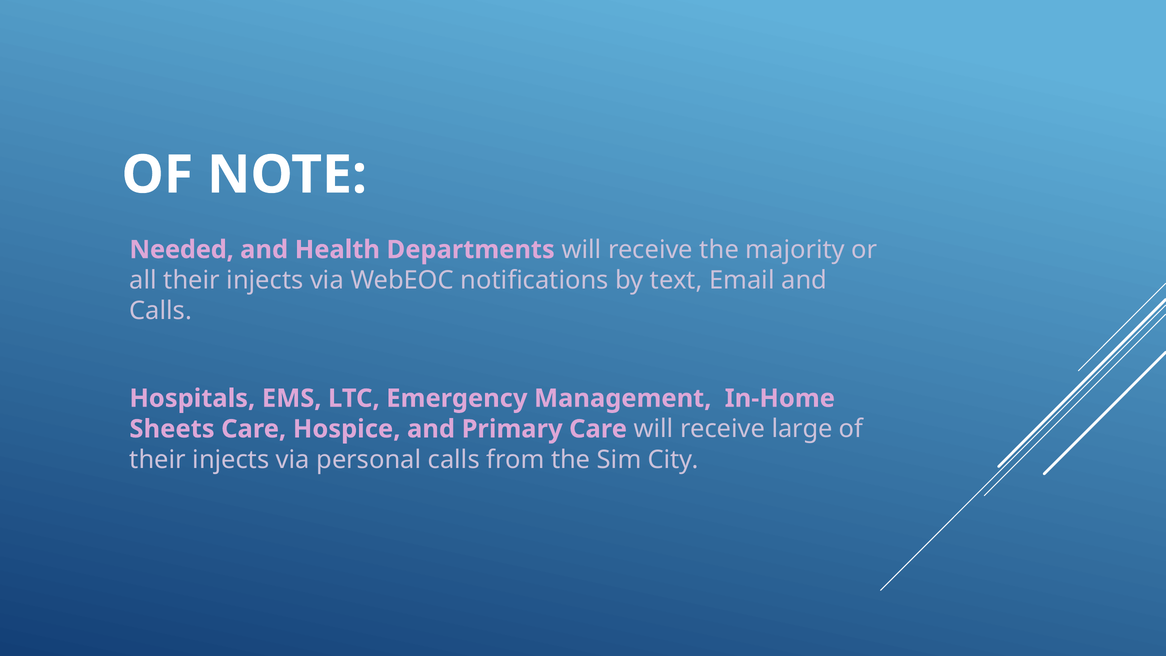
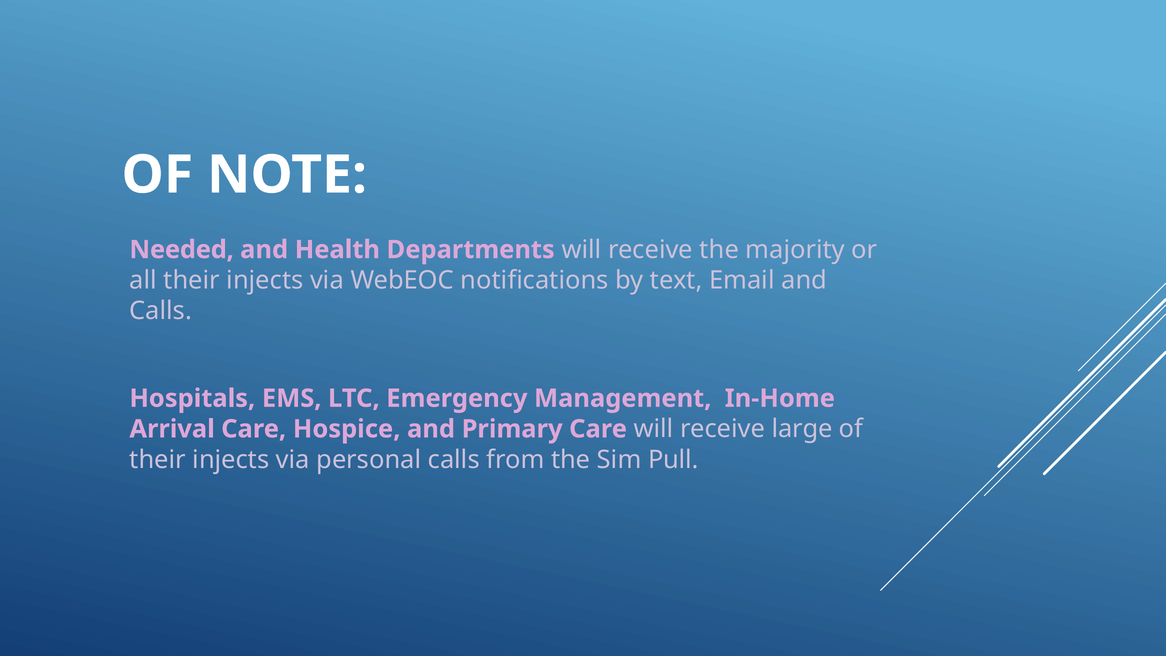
Sheets: Sheets -> Arrival
City: City -> Pull
